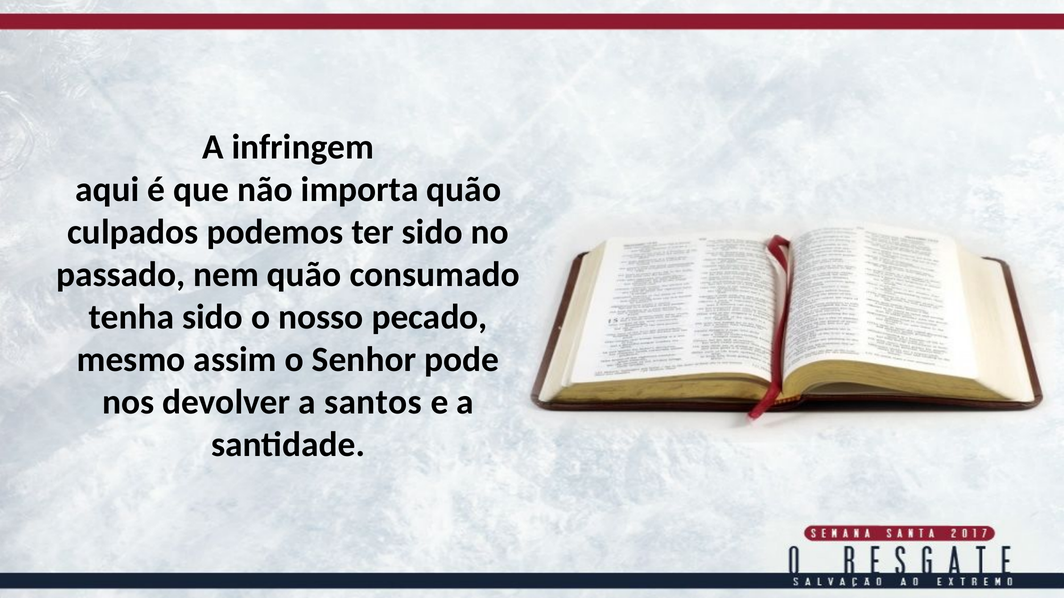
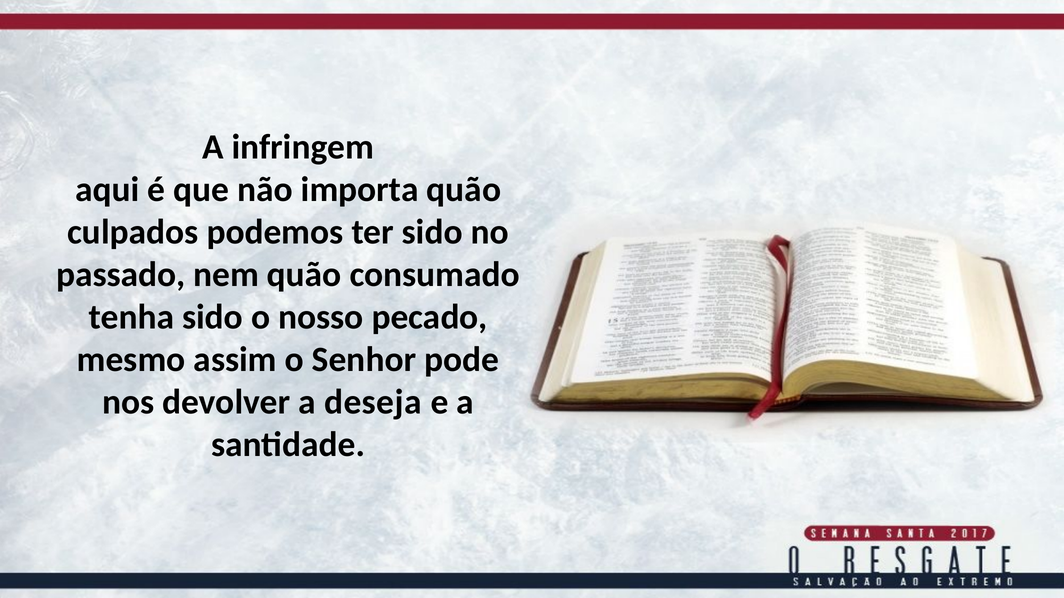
santos: santos -> deseja
